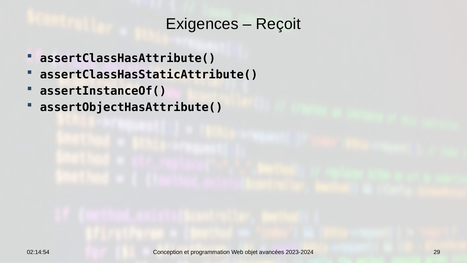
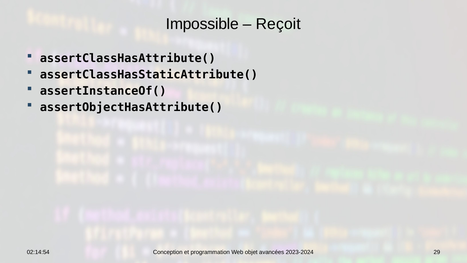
Exigences: Exigences -> Impossible
